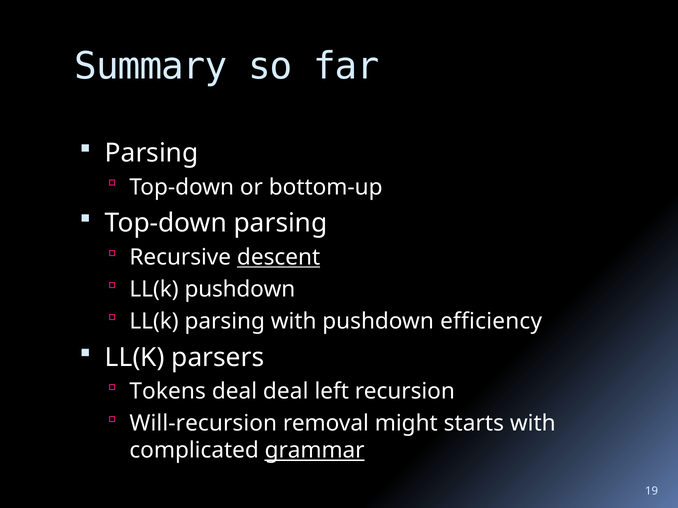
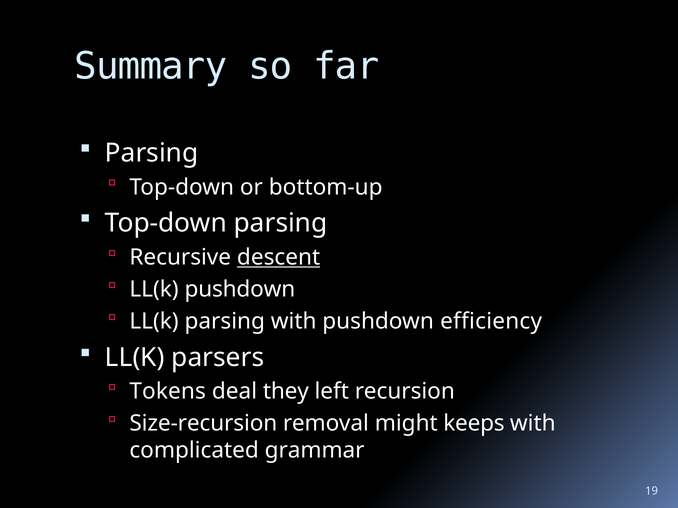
deal deal: deal -> they
Will-recursion: Will-recursion -> Size-recursion
starts: starts -> keeps
grammar underline: present -> none
